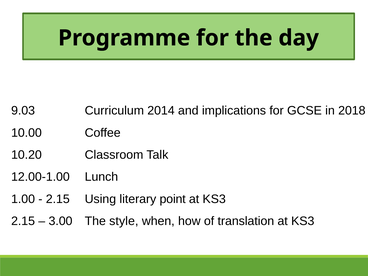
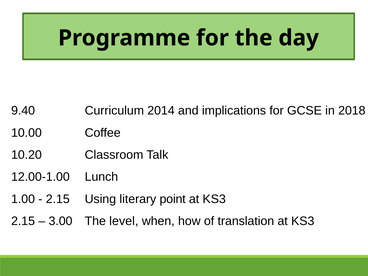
9.03: 9.03 -> 9.40
style: style -> level
